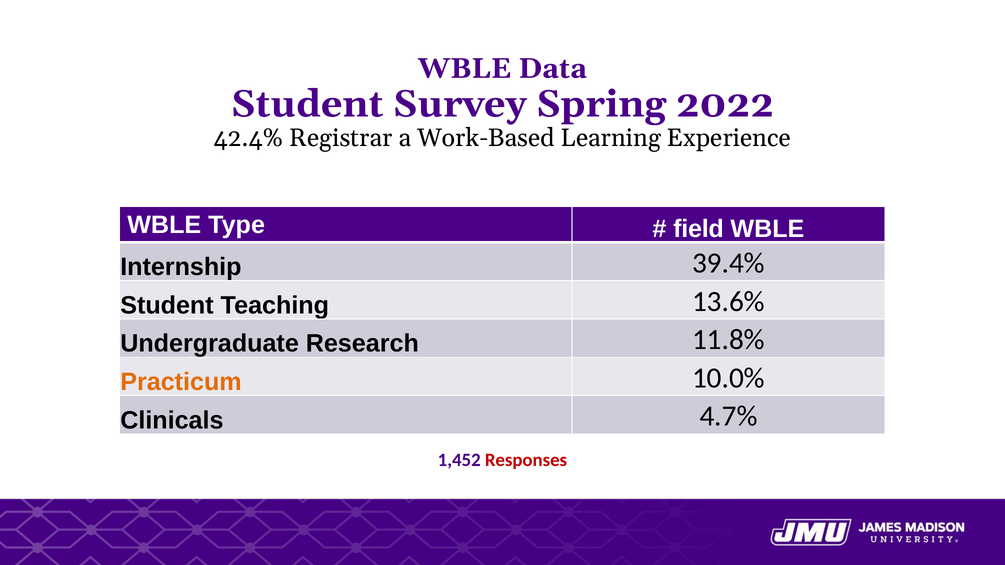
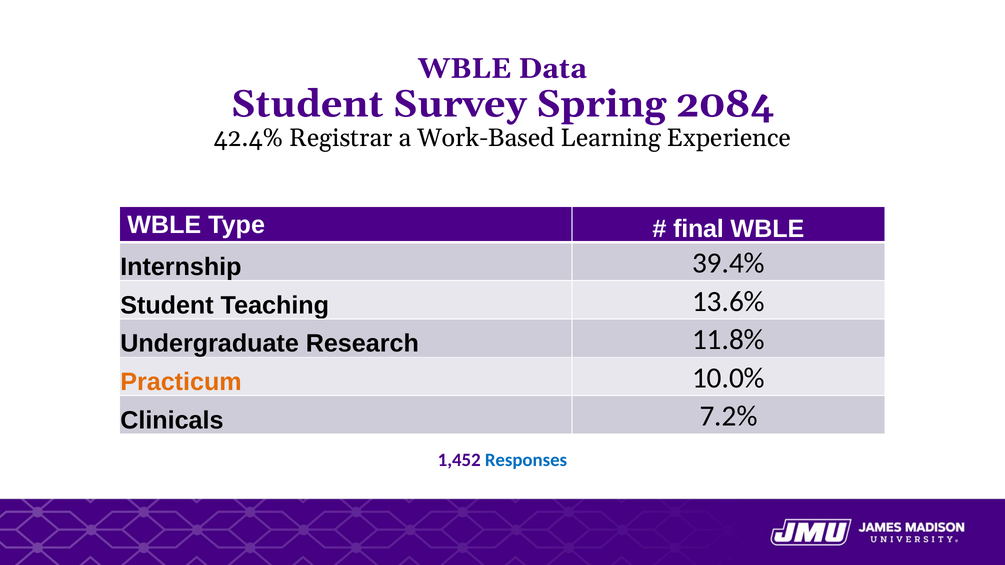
2022: 2022 -> 2084
field: field -> final
4.7%: 4.7% -> 7.2%
Responses colour: red -> blue
